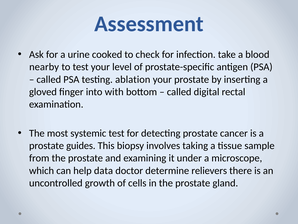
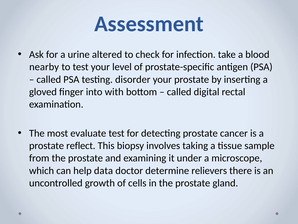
cooked: cooked -> altered
ablation: ablation -> disorder
systemic: systemic -> evaluate
guides: guides -> reflect
